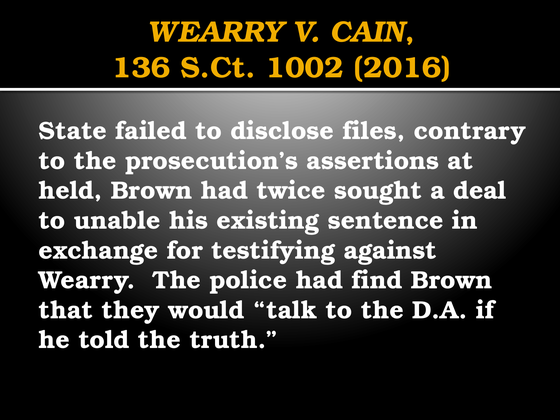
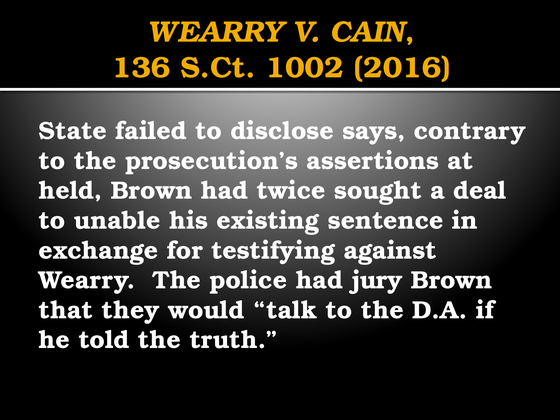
files: files -> says
find: find -> jury
